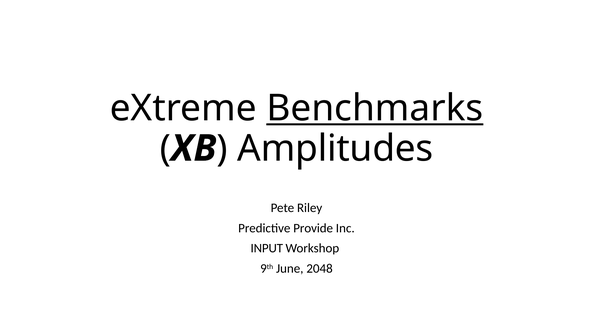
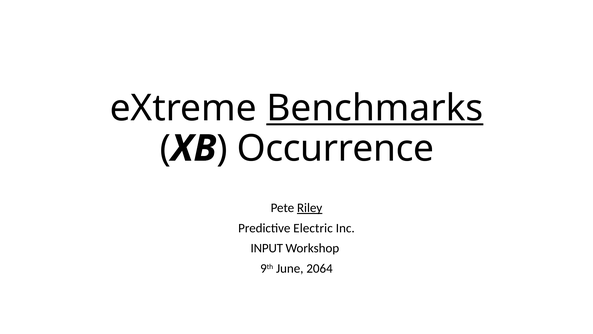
Amplitudes: Amplitudes -> Occurrence
Riley underline: none -> present
Provide: Provide -> Electric
2048: 2048 -> 2064
